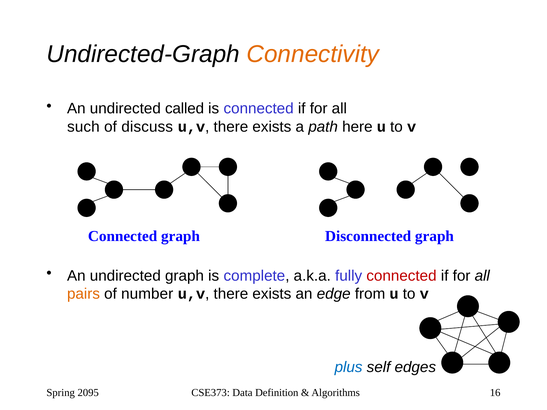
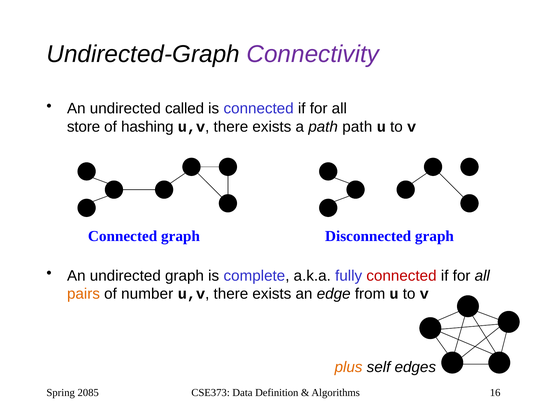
Connectivity colour: orange -> purple
such: such -> store
discuss: discuss -> hashing
path here: here -> path
plus colour: blue -> orange
2095: 2095 -> 2085
